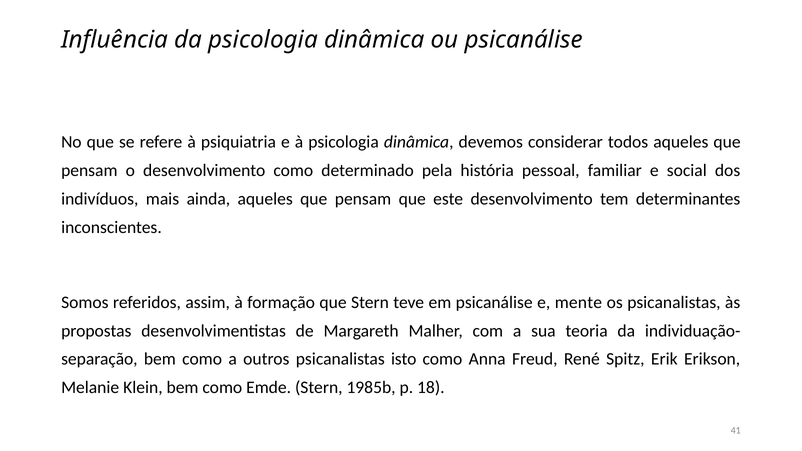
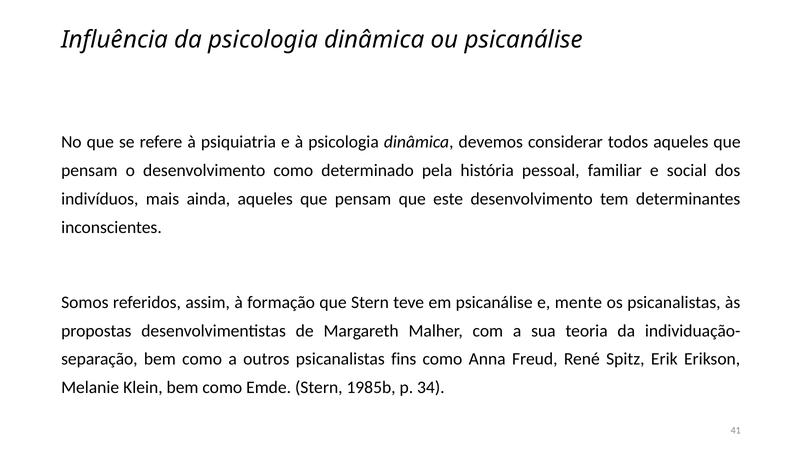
isto: isto -> fins
18: 18 -> 34
